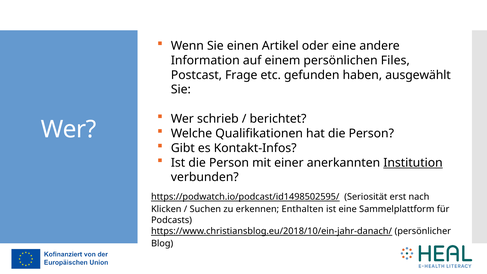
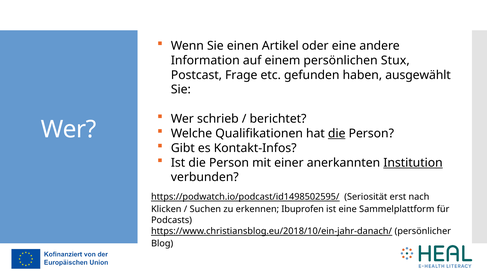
Files: Files -> Stux
die at (337, 133) underline: none -> present
Enthalten: Enthalten -> Ibuprofen
